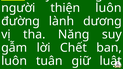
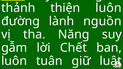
người at (18, 8): người -> thảnh
dương: dương -> nguồn
